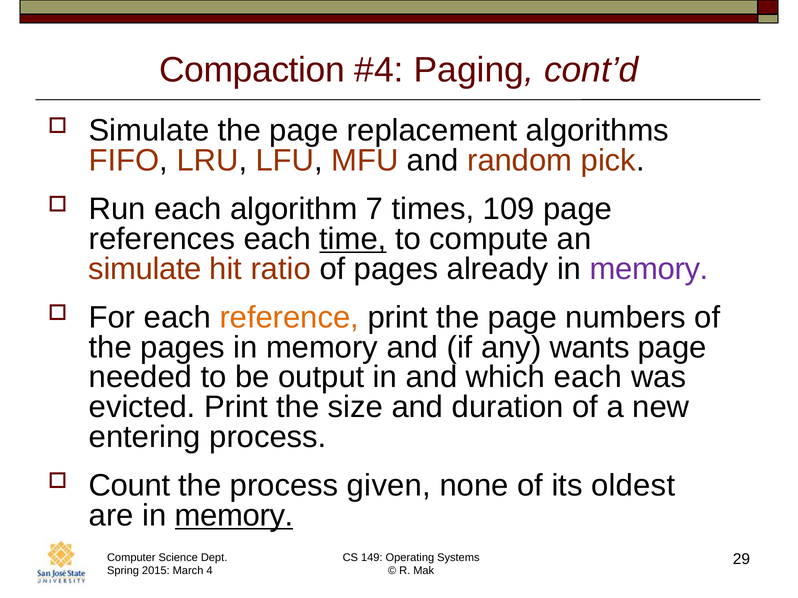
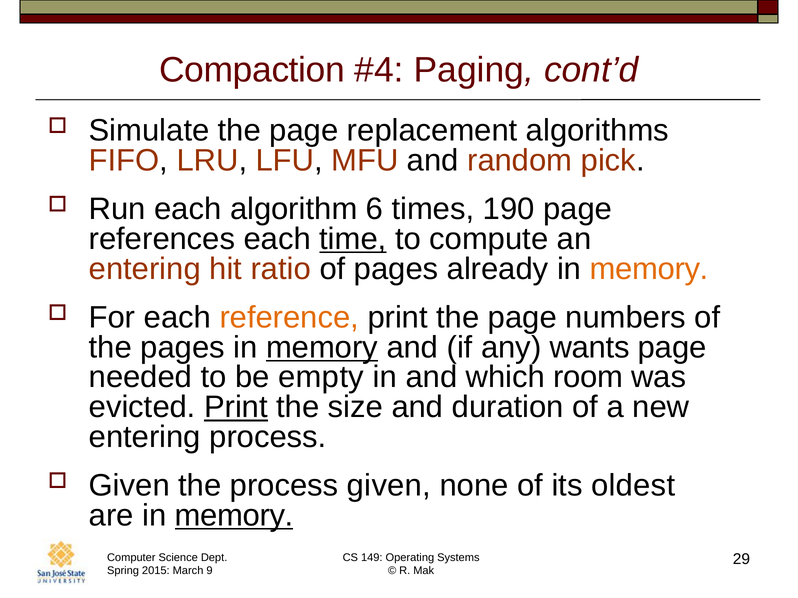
7: 7 -> 6
109: 109 -> 190
simulate at (145, 269): simulate -> entering
memory at (649, 269) colour: purple -> orange
memory at (322, 348) underline: none -> present
output: output -> empty
which each: each -> room
Print at (236, 407) underline: none -> present
Count at (129, 486): Count -> Given
4: 4 -> 9
